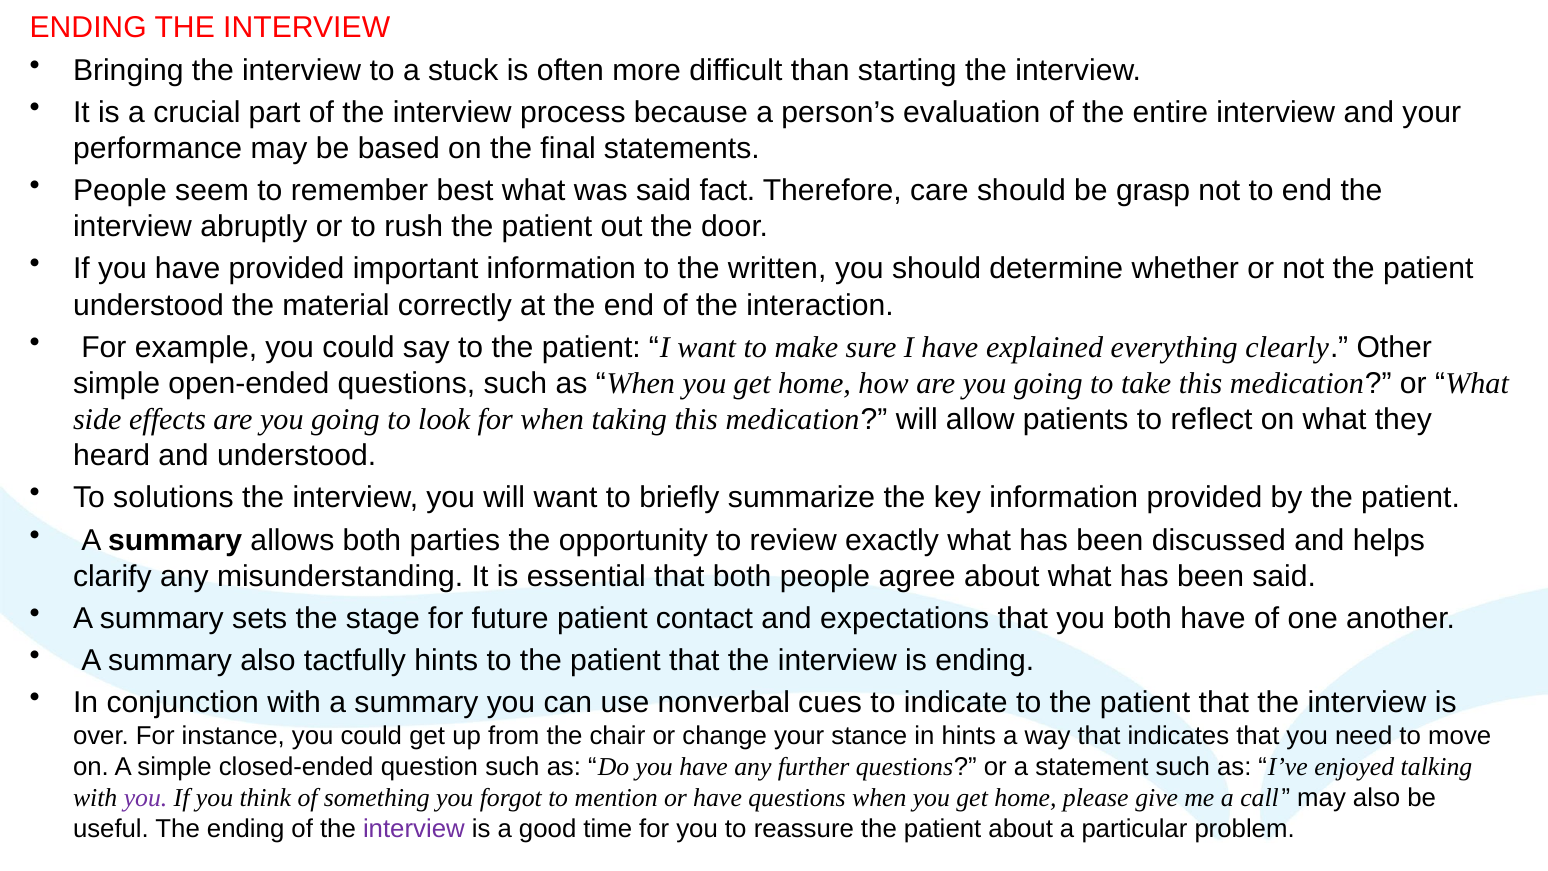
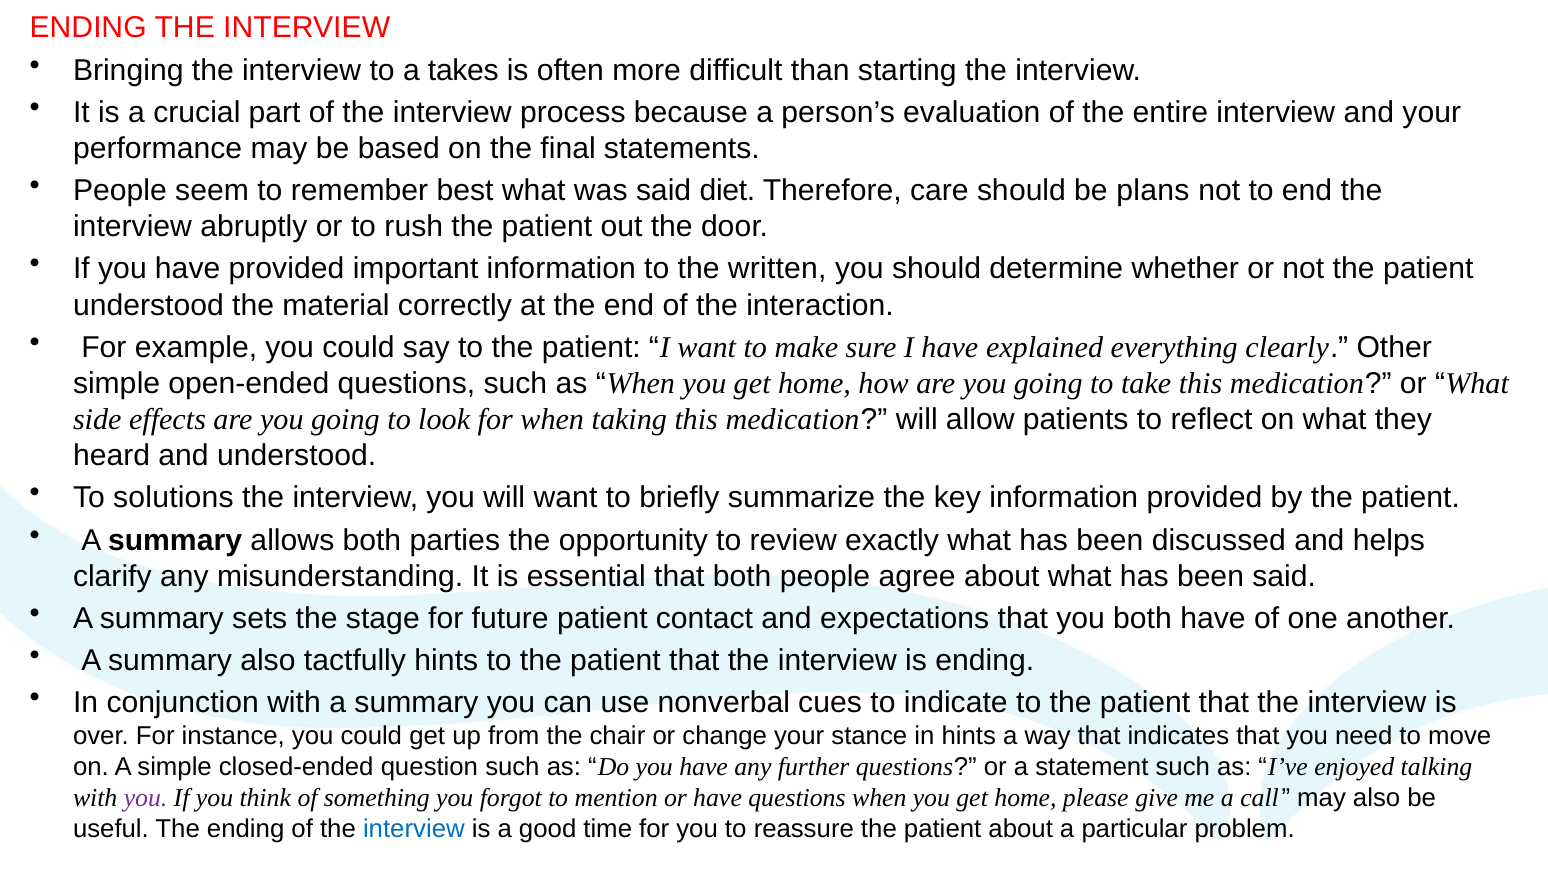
stuck: stuck -> takes
fact: fact -> diet
grasp: grasp -> plans
interview at (414, 829) colour: purple -> blue
